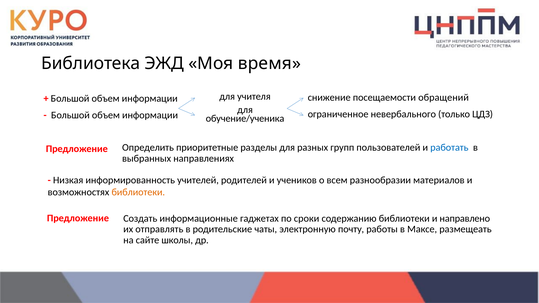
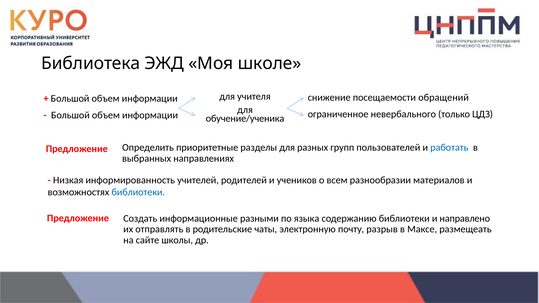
время: время -> школе
библиотеки at (138, 192) colour: orange -> blue
гаджетах: гаджетах -> разными
сроки: сроки -> языка
работы: работы -> разрыв
